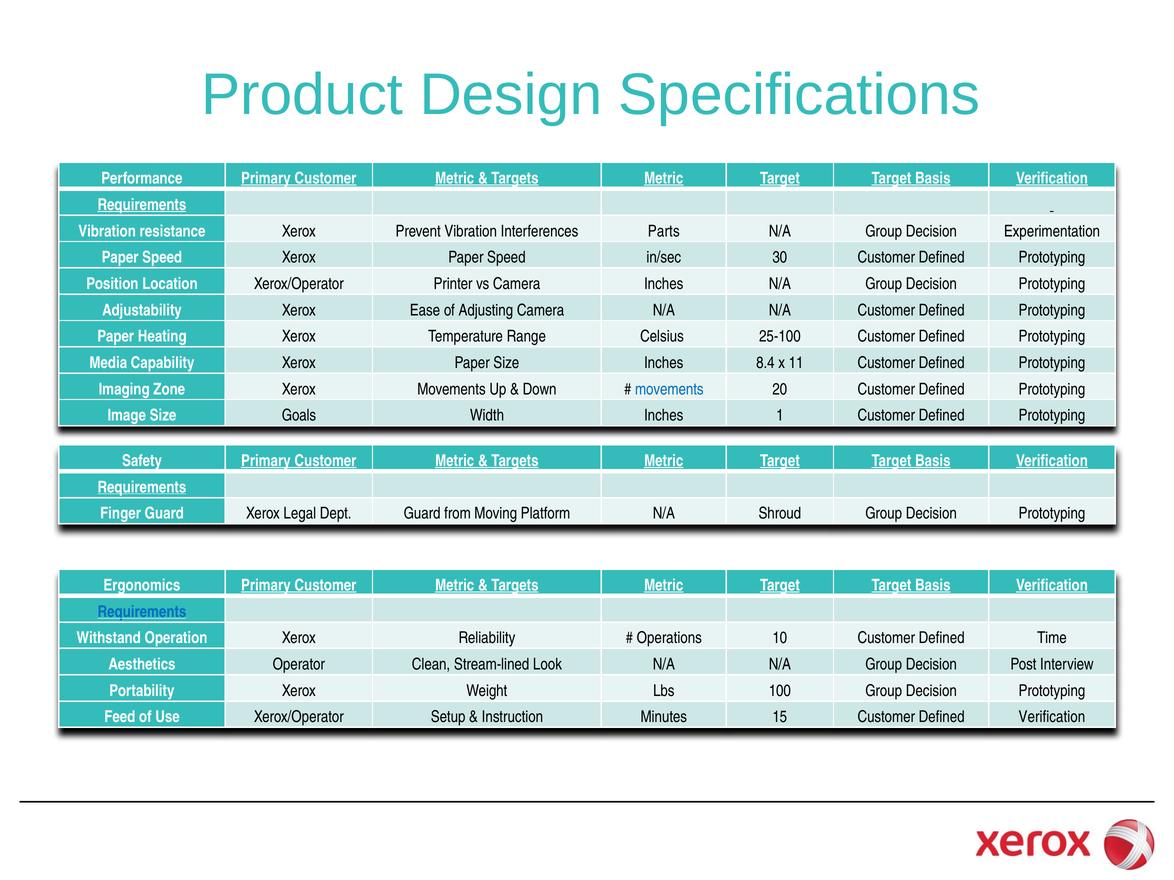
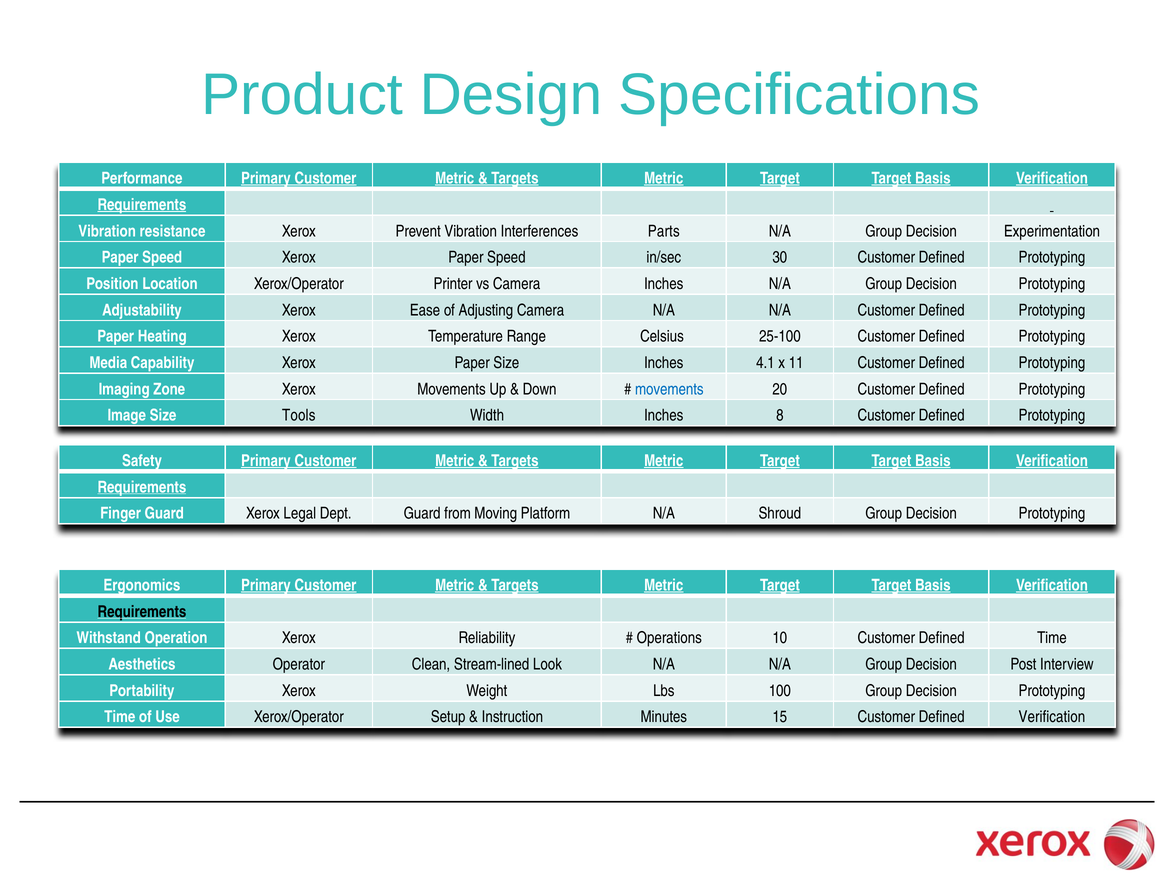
8.4: 8.4 -> 4.1
Goals: Goals -> Tools
1: 1 -> 8
Requirements at (142, 612) colour: blue -> black
Feed at (120, 718): Feed -> Time
